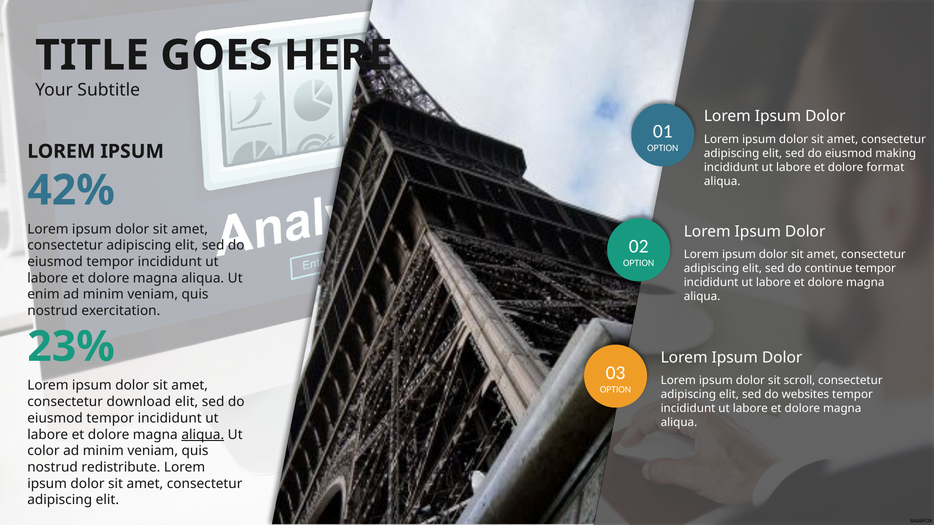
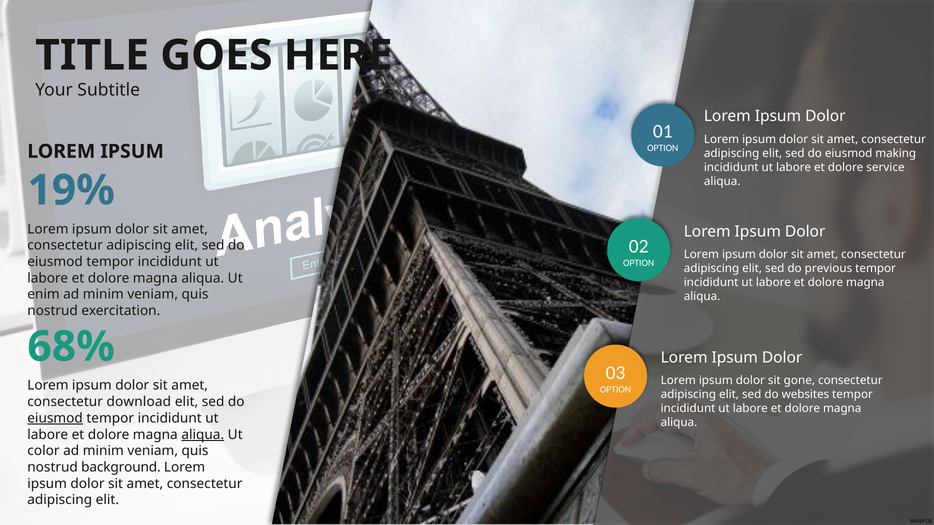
format: format -> service
42%: 42% -> 19%
continue: continue -> previous
23%: 23% -> 68%
scroll: scroll -> gone
eiusmod at (55, 418) underline: none -> present
redistribute: redistribute -> background
